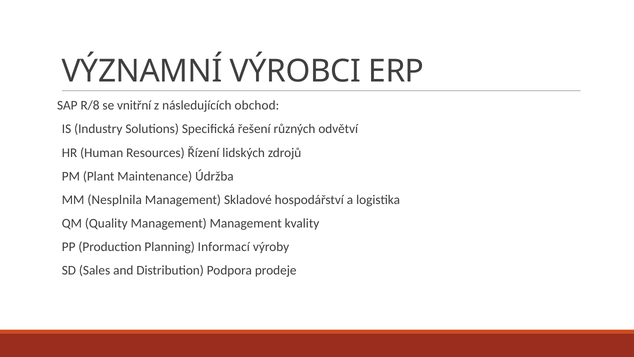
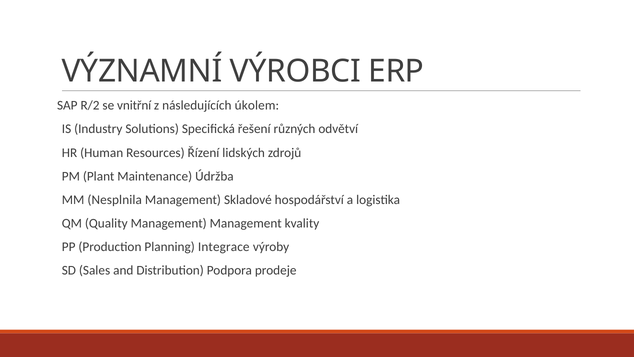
R/8: R/8 -> R/2
obchod: obchod -> úkolem
Informací: Informací -> Integrace
